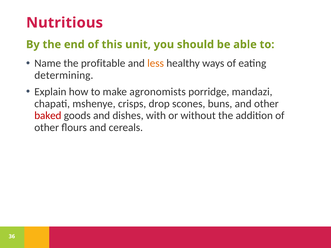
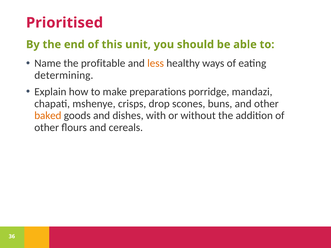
Nutritious: Nutritious -> Prioritised
agronomists: agronomists -> preparations
baked colour: red -> orange
